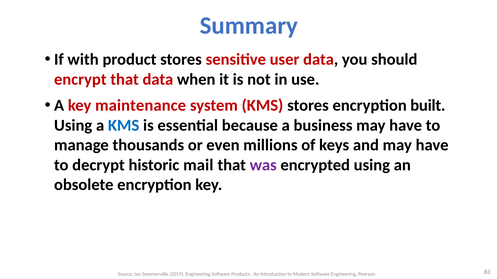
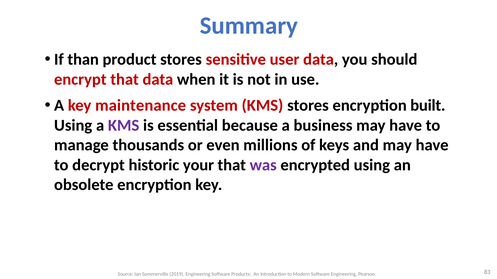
with: with -> than
KMS at (124, 126) colour: blue -> purple
mail: mail -> your
